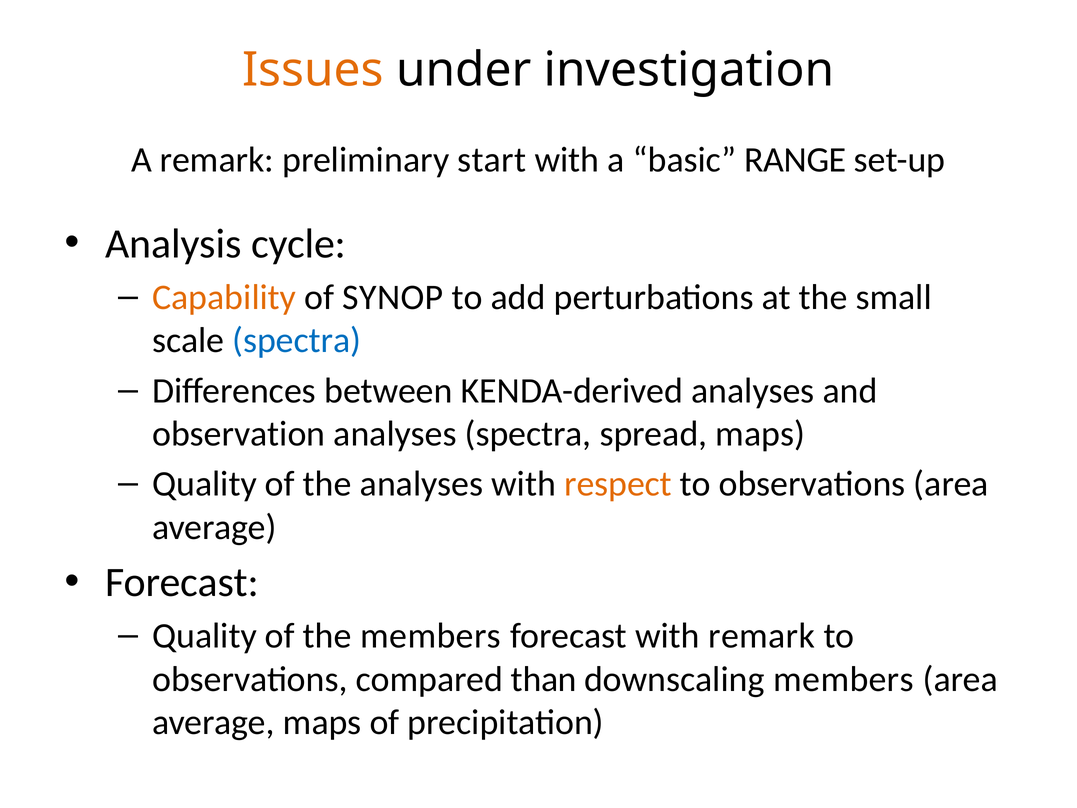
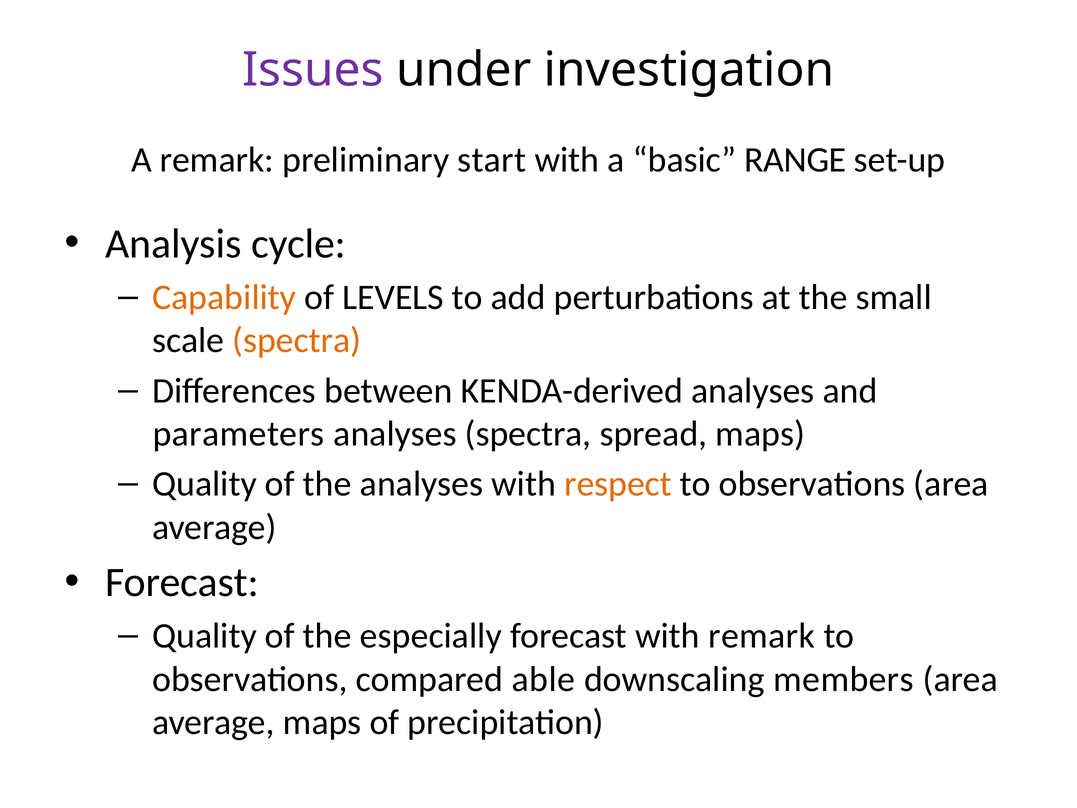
Issues colour: orange -> purple
SYNOP: SYNOP -> LEVELS
spectra at (297, 340) colour: blue -> orange
observation: observation -> parameters
the members: members -> especially
than: than -> able
